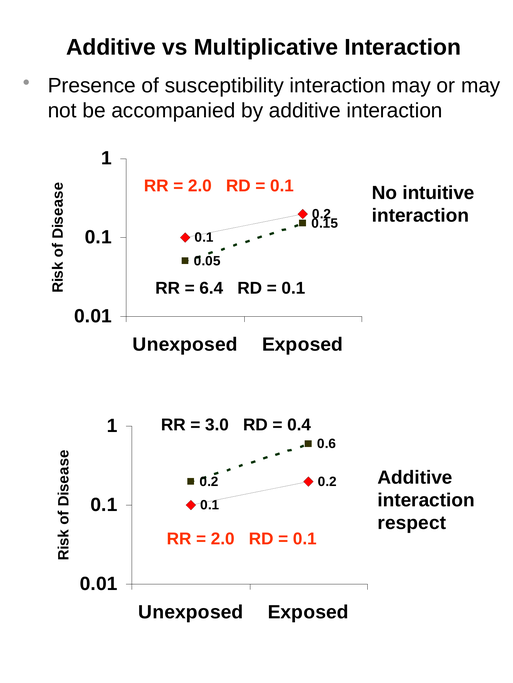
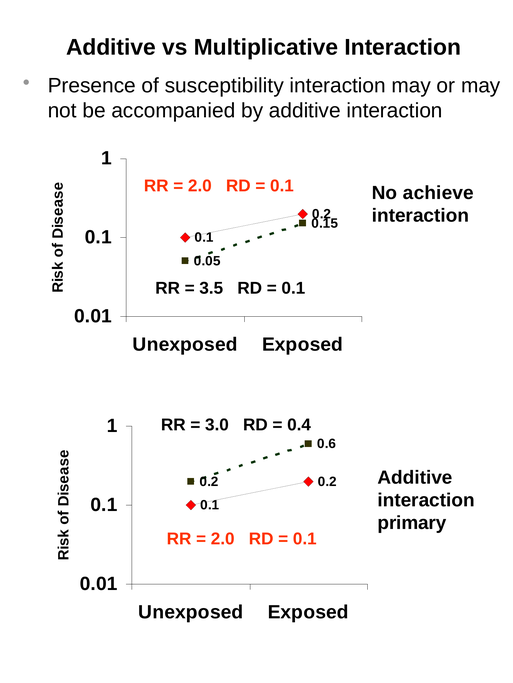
intuitive: intuitive -> achieve
6.4: 6.4 -> 3.5
respect: respect -> primary
